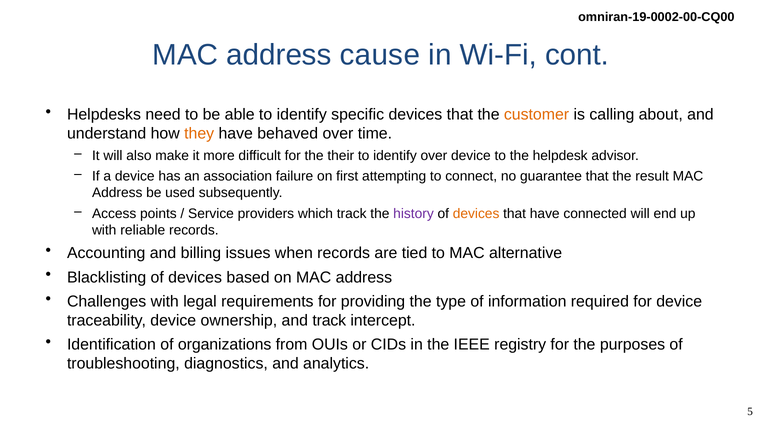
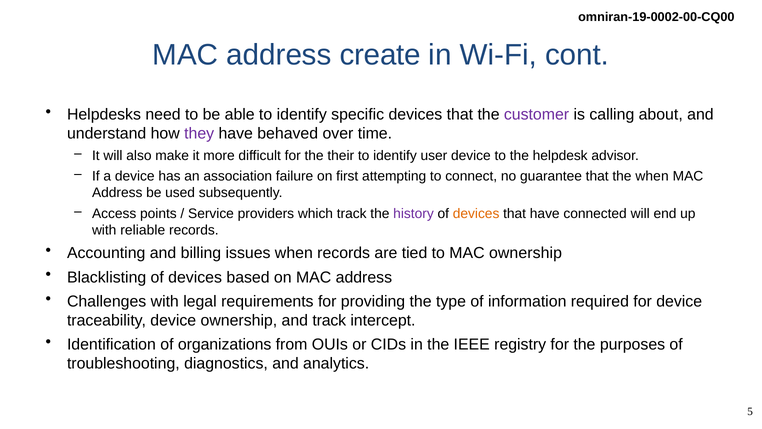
cause: cause -> create
customer colour: orange -> purple
they colour: orange -> purple
identify over: over -> user
the result: result -> when
MAC alternative: alternative -> ownership
